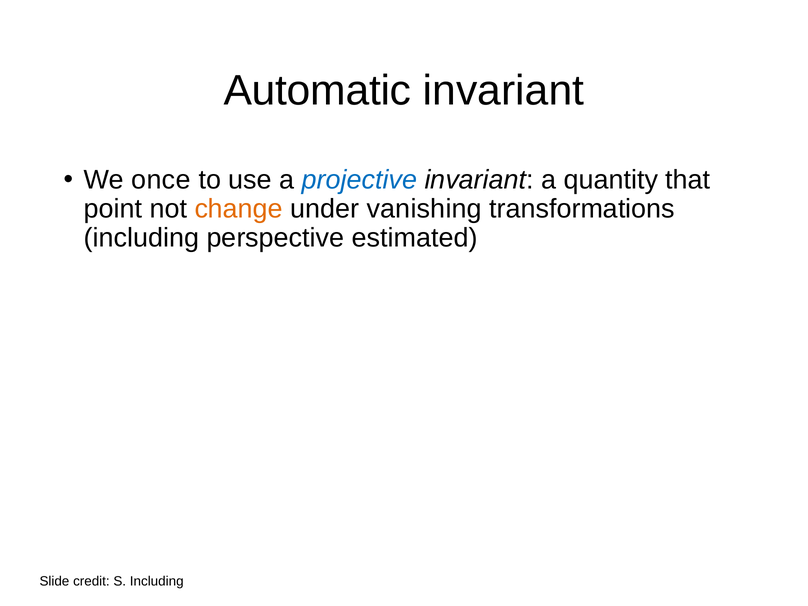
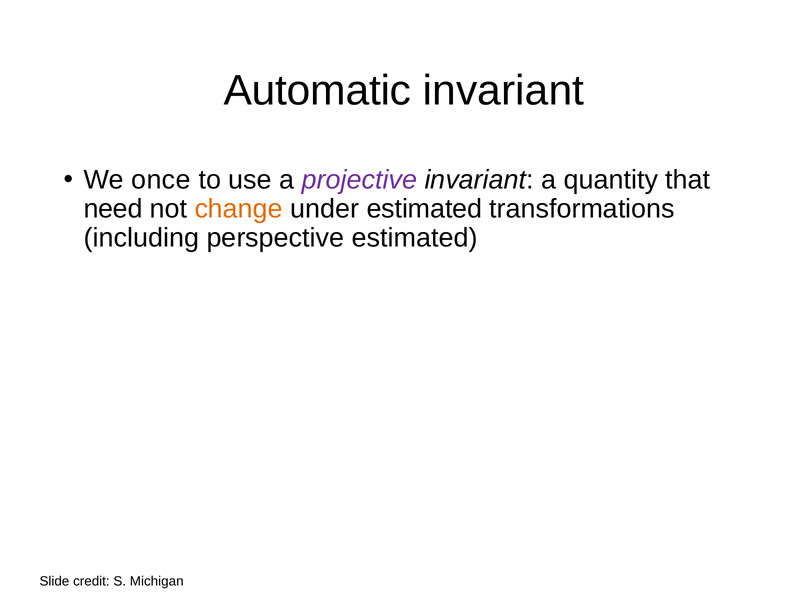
projective colour: blue -> purple
point: point -> need
under vanishing: vanishing -> estimated
S Including: Including -> Michigan
